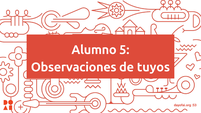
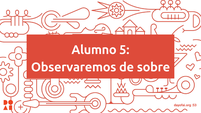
Observaciones: Observaciones -> Observaremos
tuyos: tuyos -> sobre
